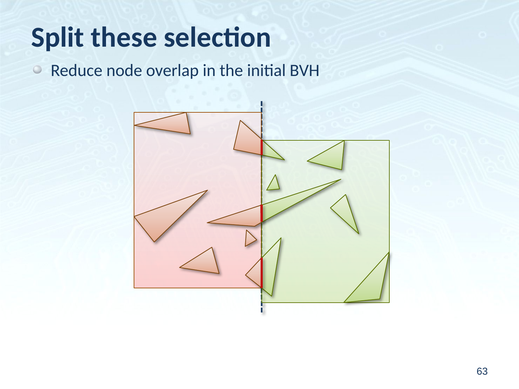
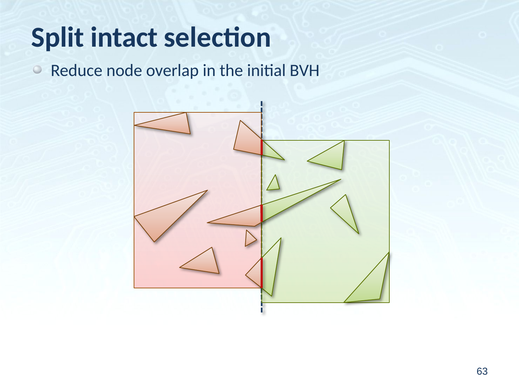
these: these -> intact
